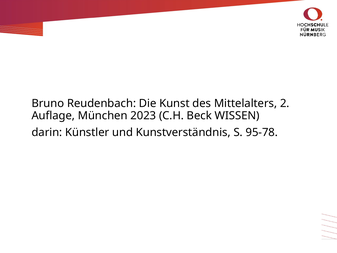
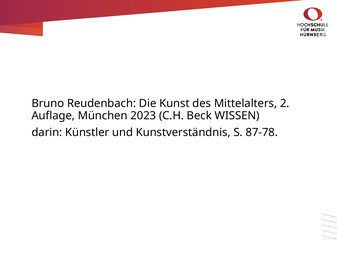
95-78: 95-78 -> 87-78
